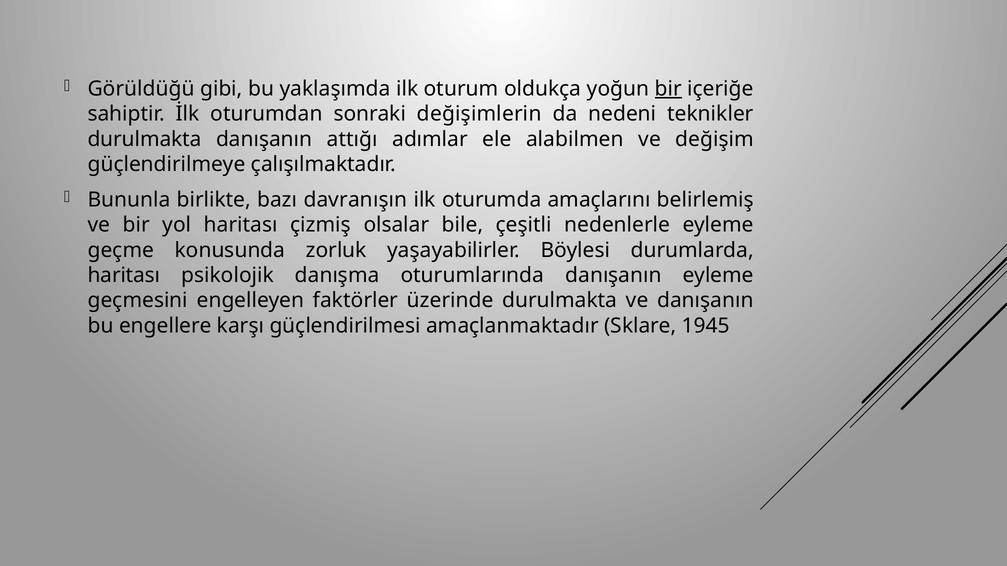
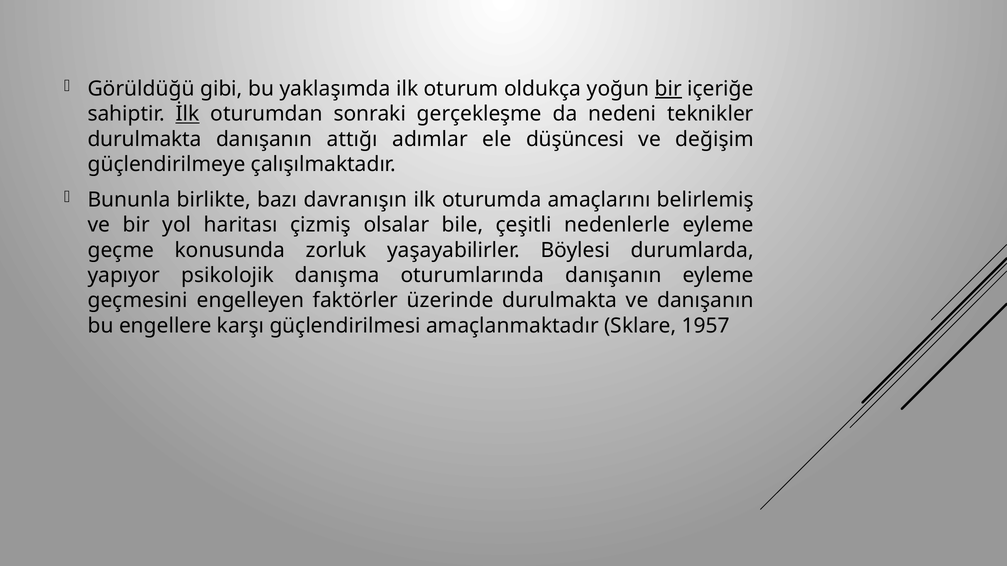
İlk underline: none -> present
değişimlerin: değişimlerin -> gerçekleşme
alabilmen: alabilmen -> düşüncesi
haritası at (124, 276): haritası -> yapıyor
1945: 1945 -> 1957
